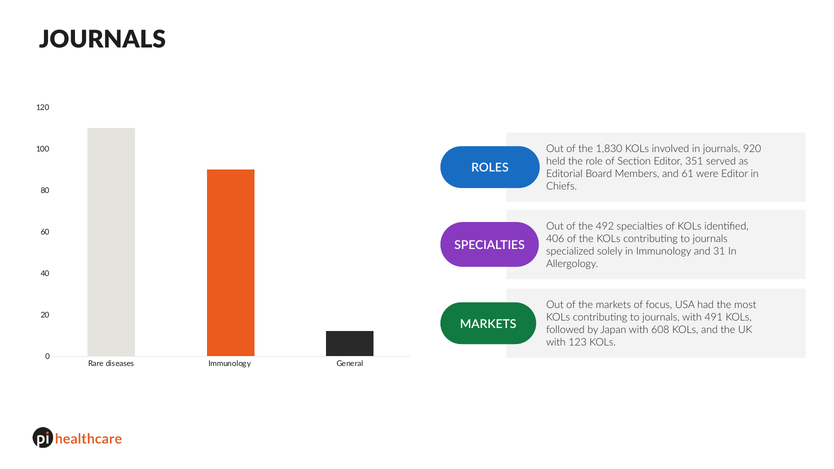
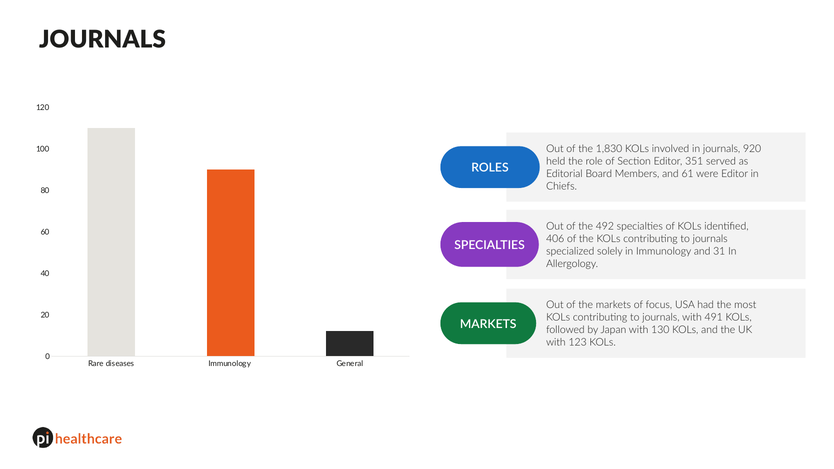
608: 608 -> 130
